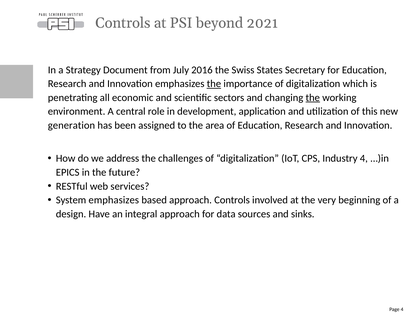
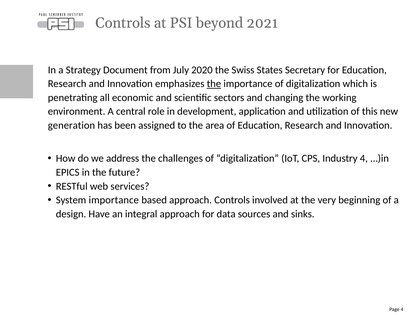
2016: 2016 -> 2020
the at (313, 98) underline: present -> none
System emphasizes: emphasizes -> importance
